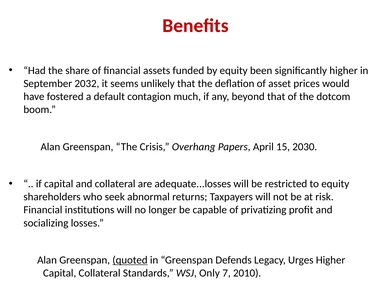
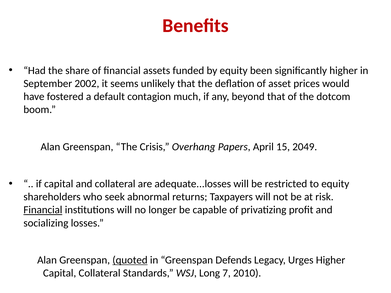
2032: 2032 -> 2002
2030: 2030 -> 2049
Financial at (43, 210) underline: none -> present
Only: Only -> Long
